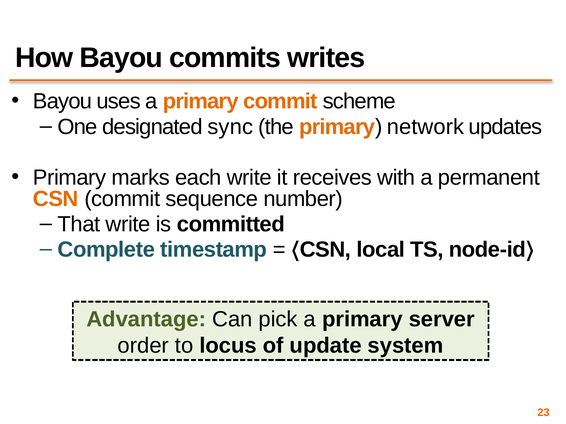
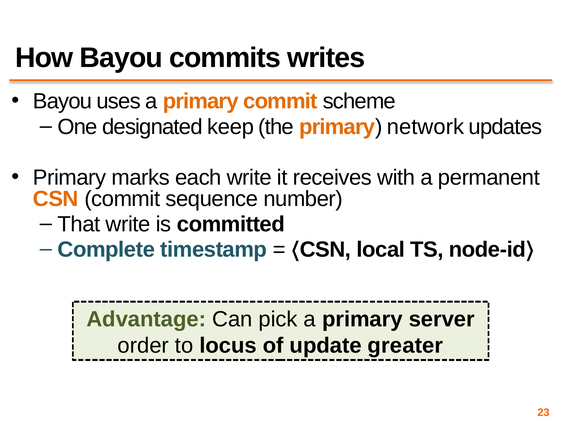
sync: sync -> keep
system: system -> greater
